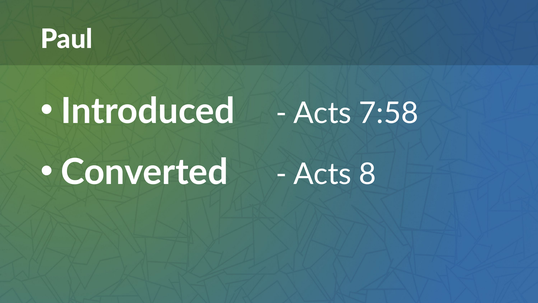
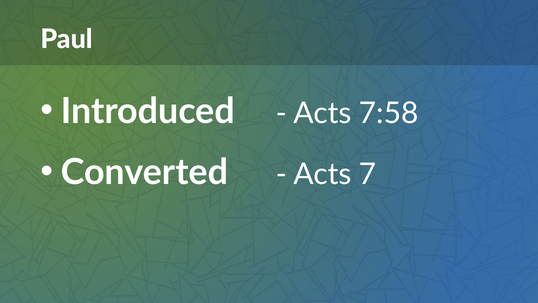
8: 8 -> 7
